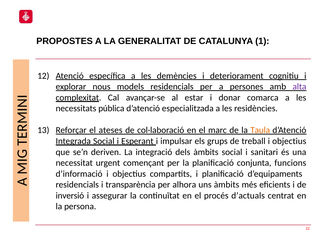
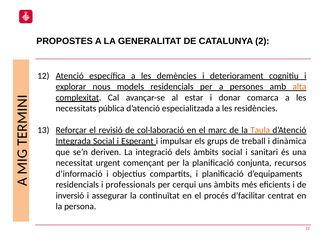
1: 1 -> 2
alta colour: purple -> orange
ateses: ateses -> revisió
treball i objectius: objectius -> dinàmica
funcions: funcions -> recursos
transparència: transparència -> professionals
alhora: alhora -> cerqui
d’actuals: d’actuals -> d’facilitar
